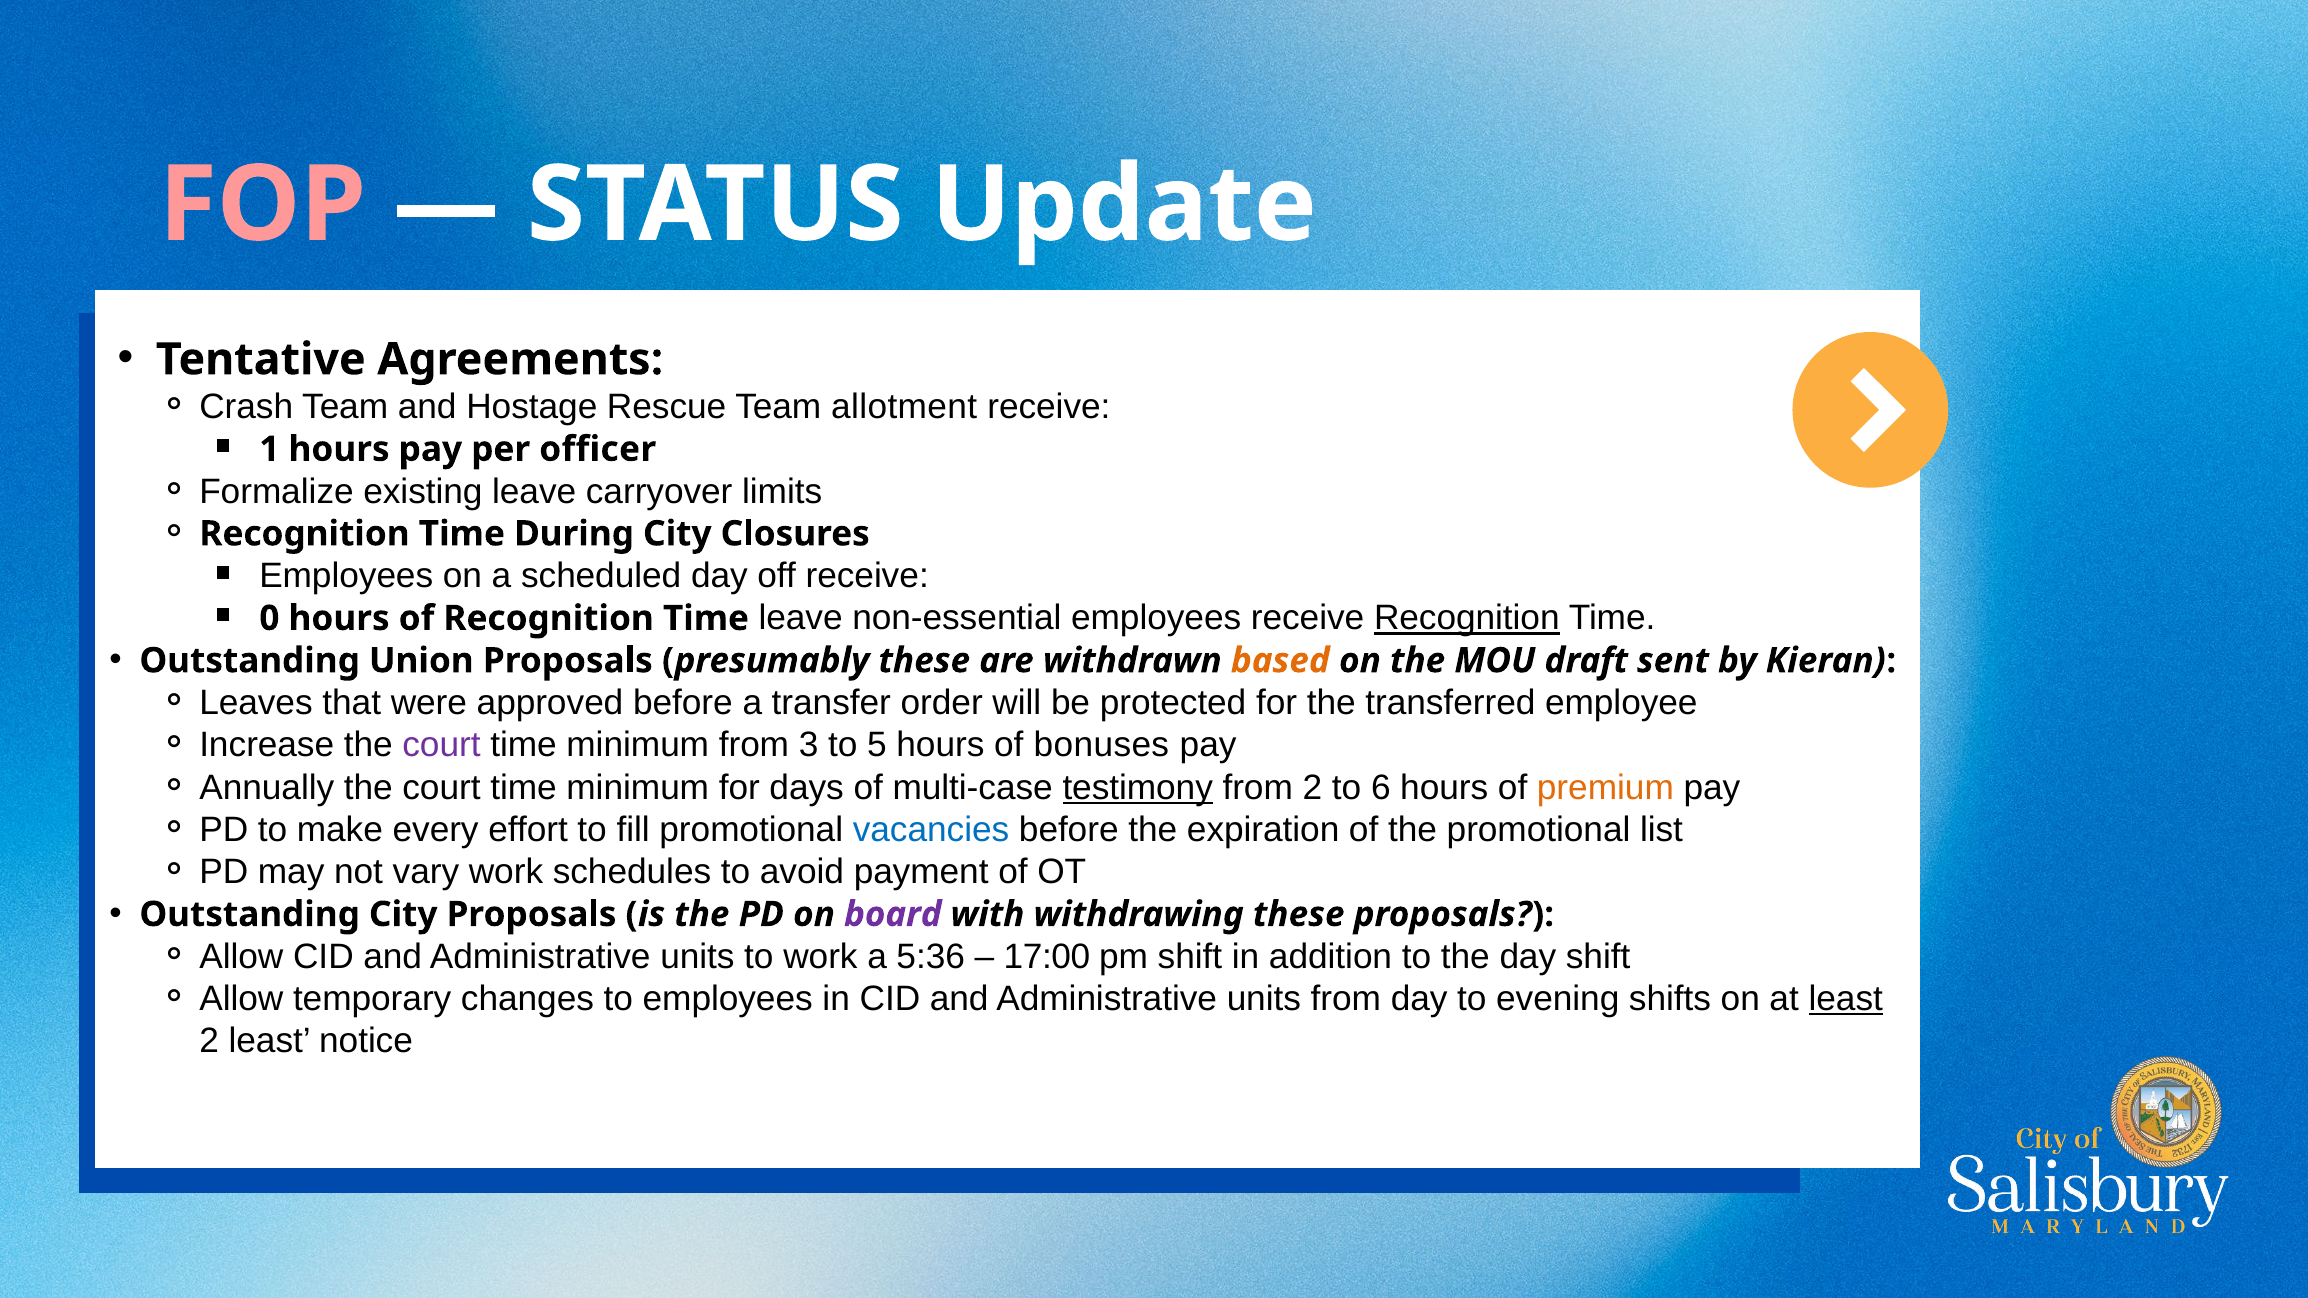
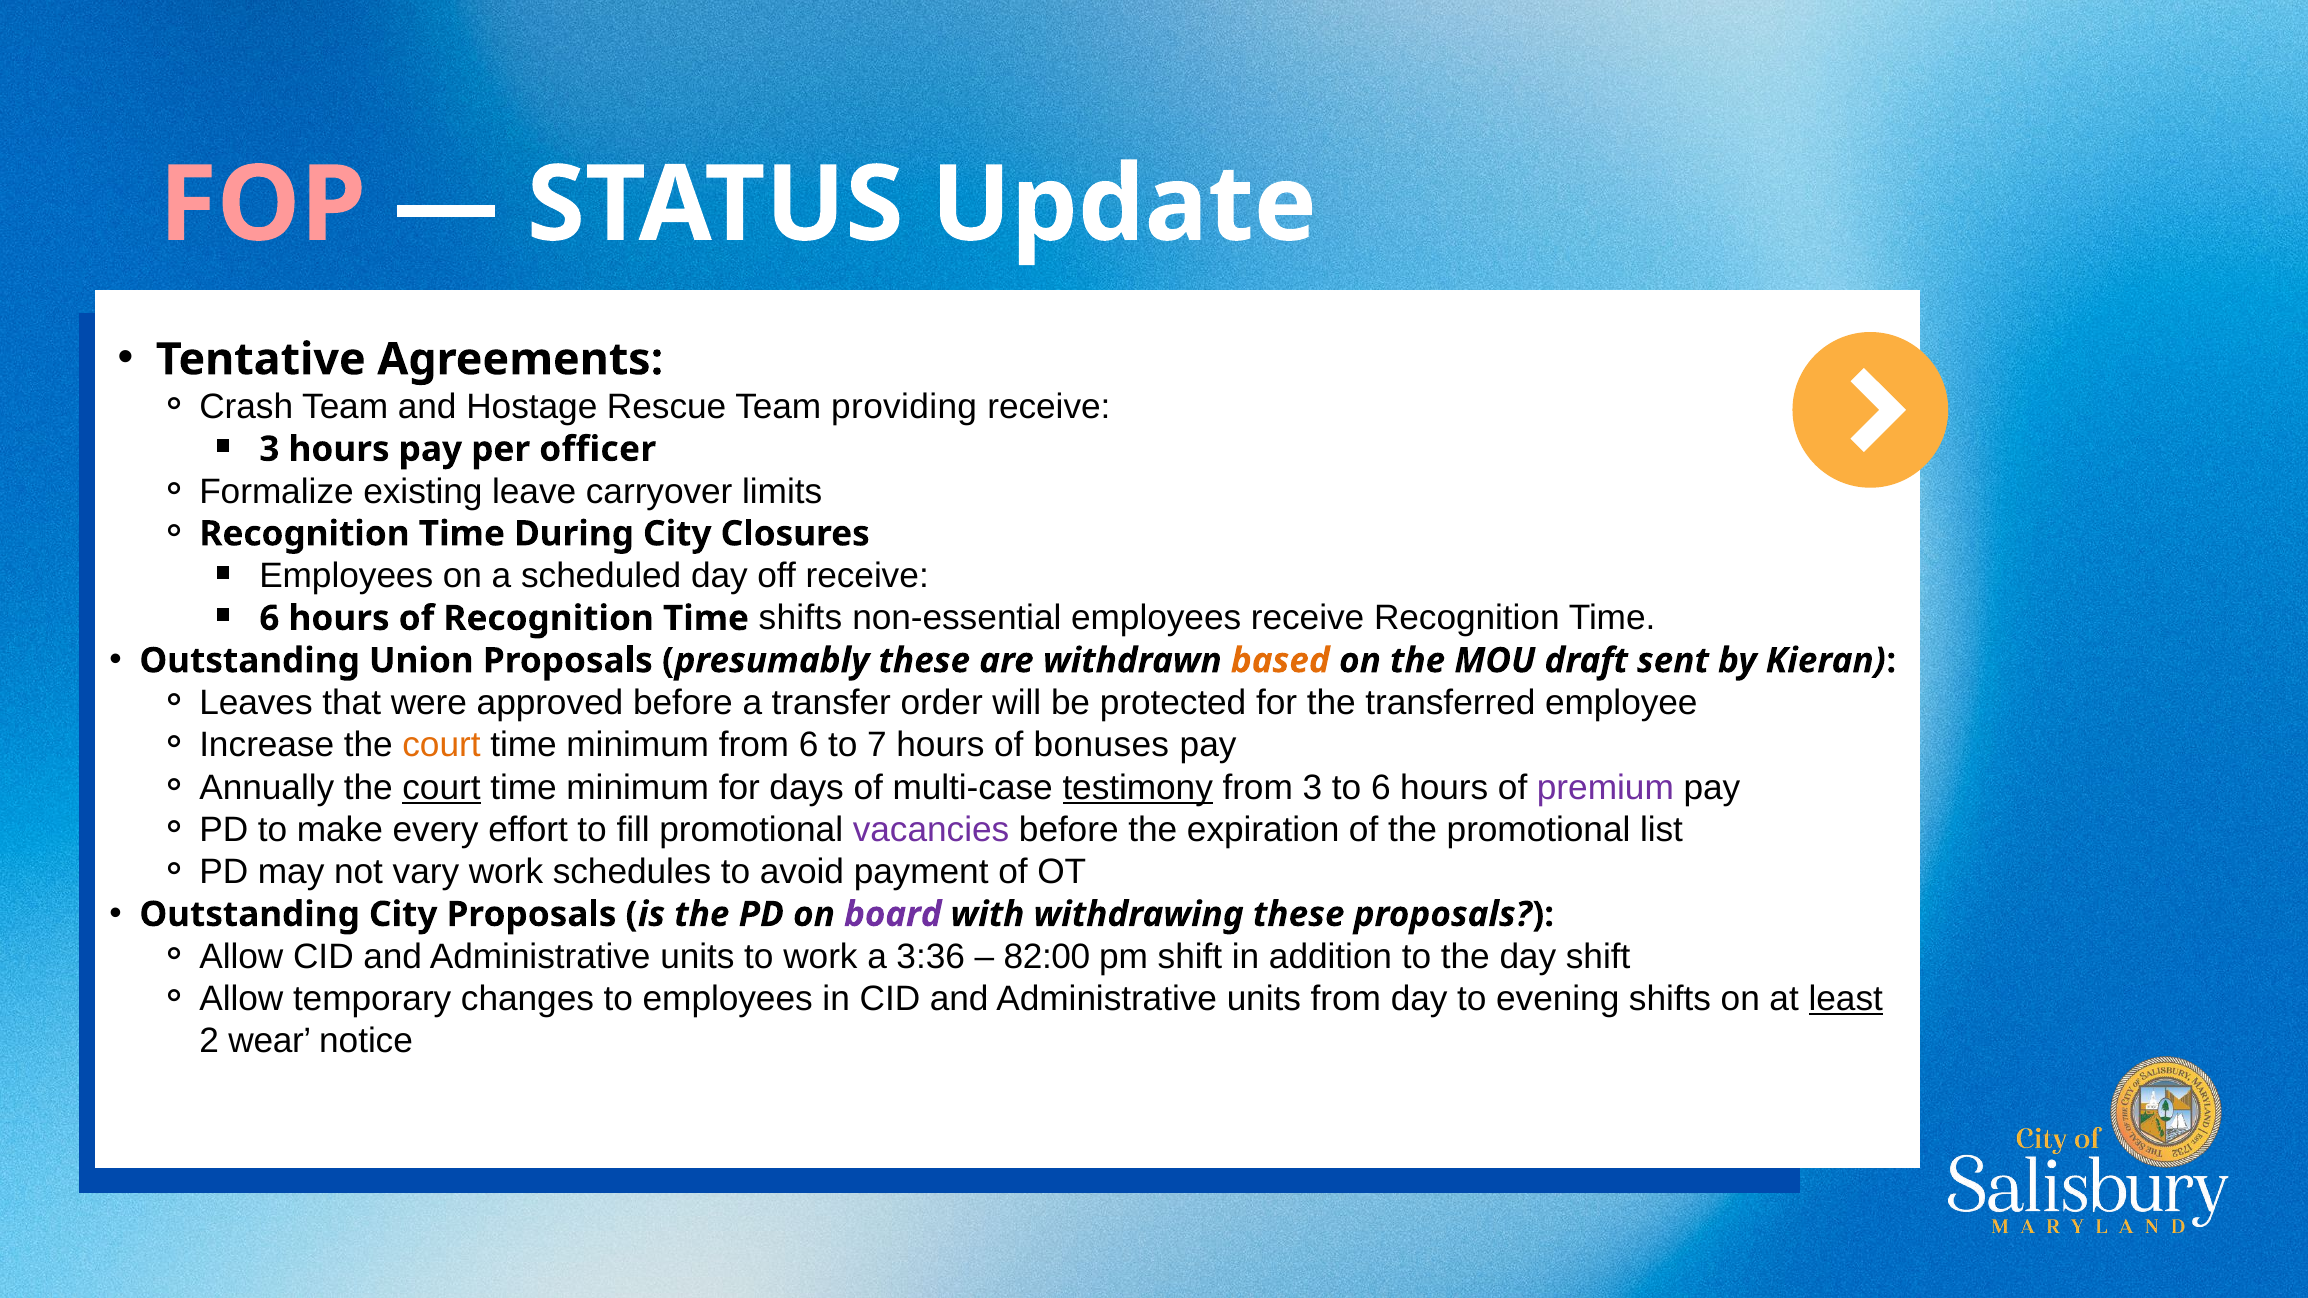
allotment: allotment -> providing
1 at (269, 449): 1 -> 3
0 at (269, 618): 0 -> 6
Time leave: leave -> shifts
Recognition at (1467, 618) underline: present -> none
court at (441, 745) colour: purple -> orange
from 3: 3 -> 6
5: 5 -> 7
court at (441, 788) underline: none -> present
from 2: 2 -> 3
premium colour: orange -> purple
vacancies colour: blue -> purple
5:36: 5:36 -> 3:36
17:00: 17:00 -> 82:00
2 least: least -> wear
